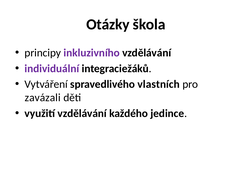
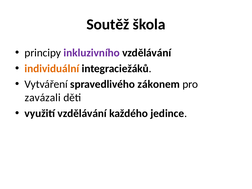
Otázky: Otázky -> Soutěž
individuální colour: purple -> orange
vlastních: vlastních -> zákonem
